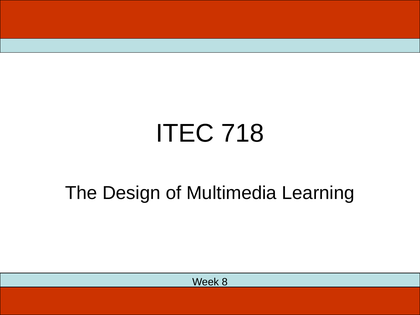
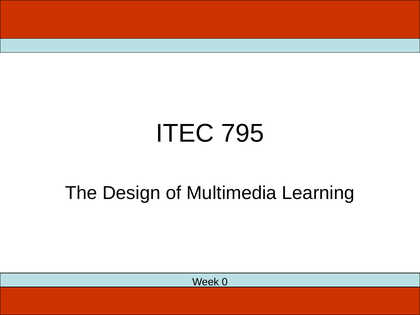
718: 718 -> 795
8: 8 -> 0
